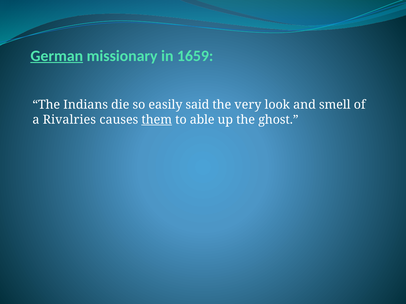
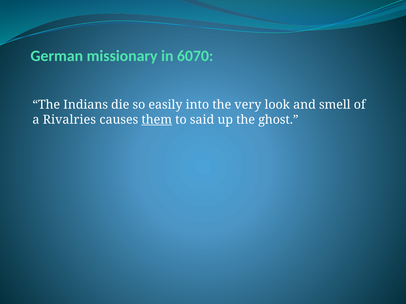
German underline: present -> none
1659: 1659 -> 6070
said: said -> into
able: able -> said
